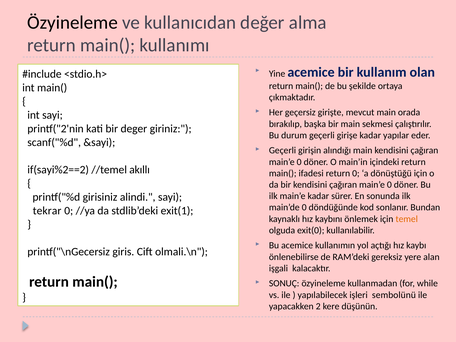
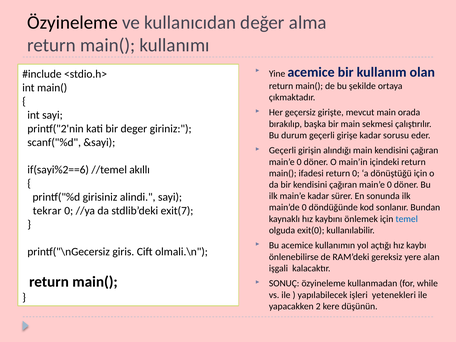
yapılar: yapılar -> sorusu
if(sayi%2==2: if(sayi%2==2 -> if(sayi%2==6
exit(1: exit(1 -> exit(7
temel colour: orange -> blue
sembolünü: sembolünü -> yetenekleri
